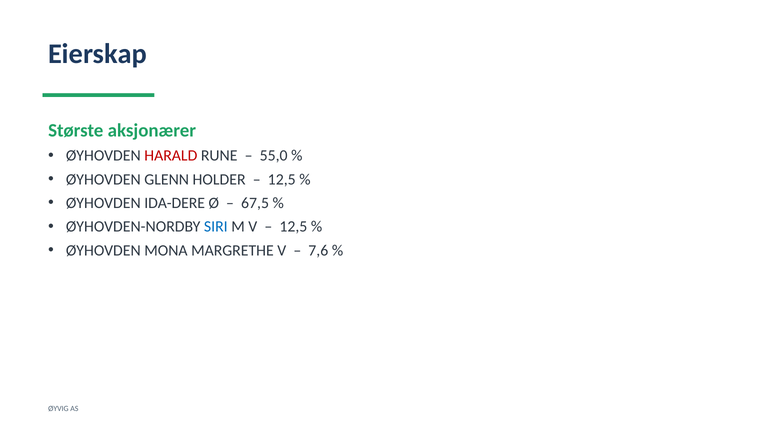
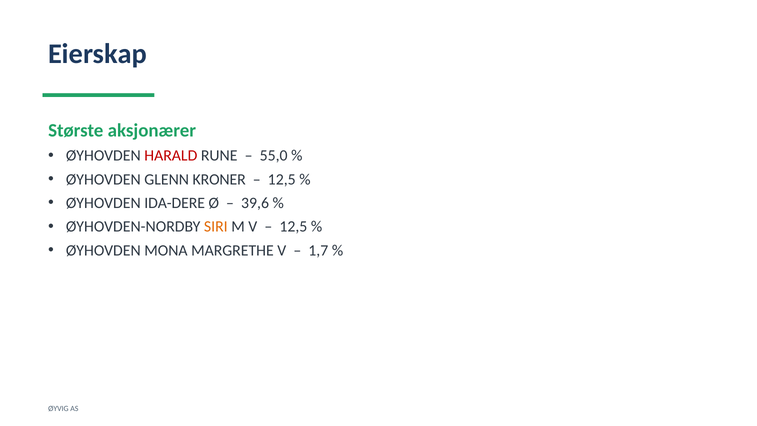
HOLDER: HOLDER -> KRONER
67,5: 67,5 -> 39,6
SIRI colour: blue -> orange
7,6: 7,6 -> 1,7
